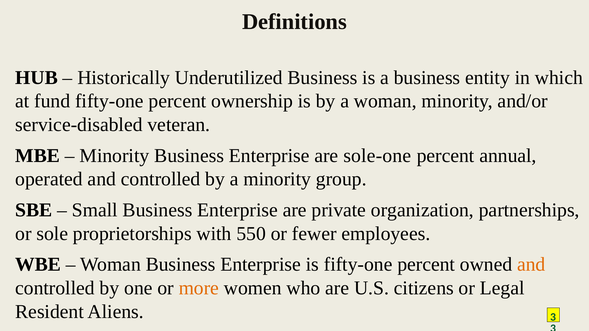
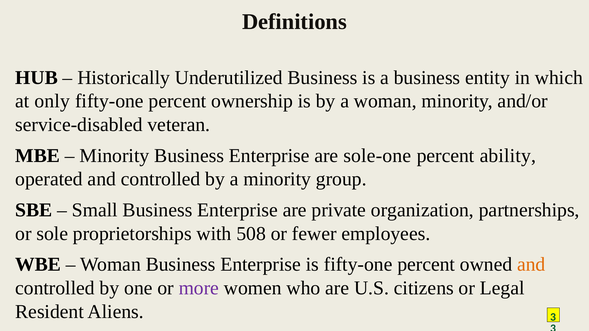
fund: fund -> only
annual: annual -> ability
550: 550 -> 508
more colour: orange -> purple
